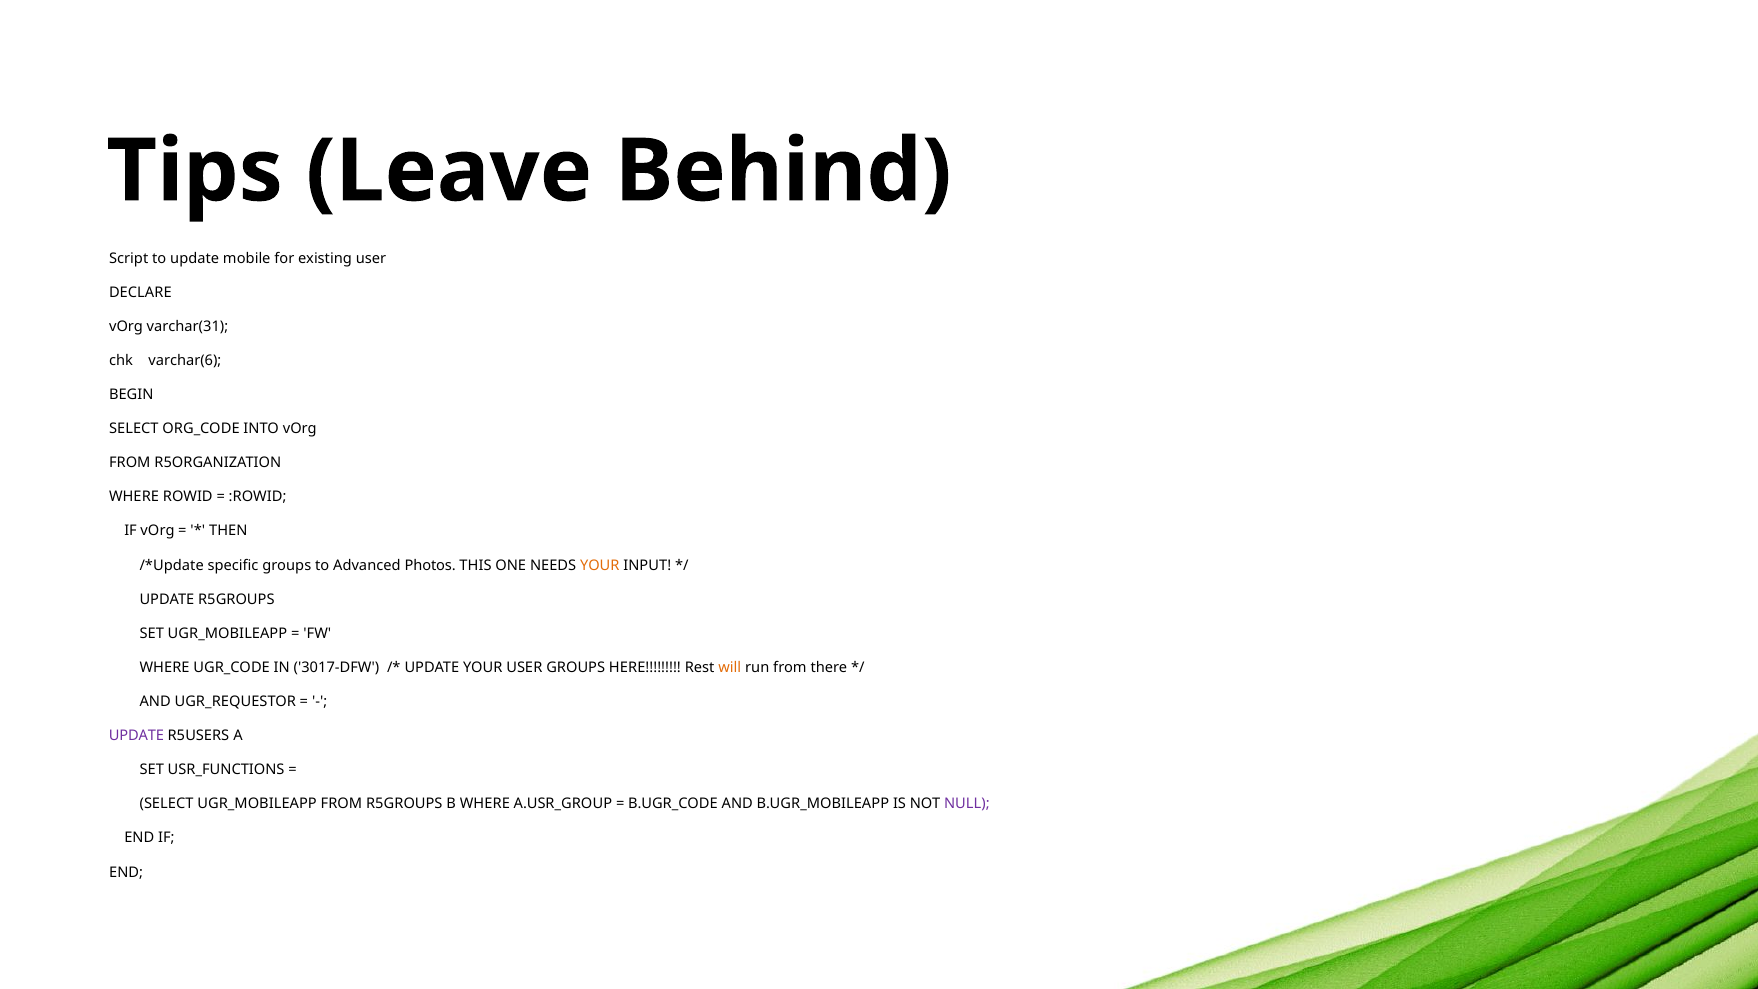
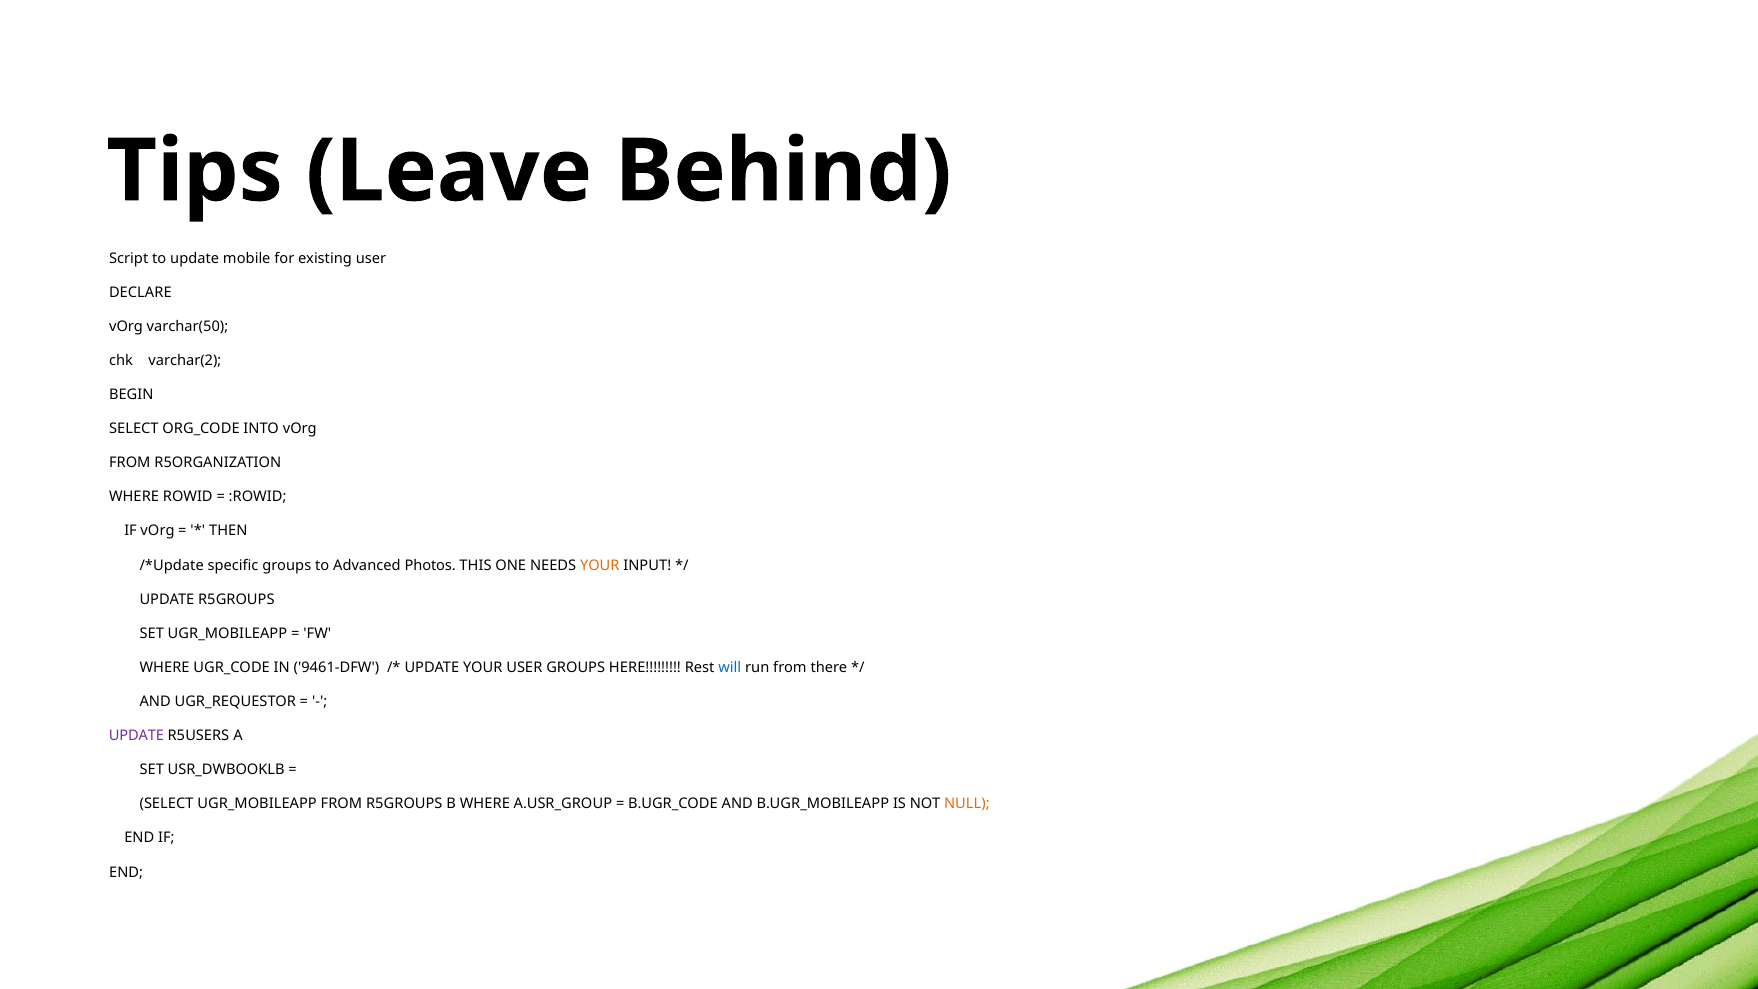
varchar(31: varchar(31 -> varchar(50
varchar(6: varchar(6 -> varchar(2
3017-DFW: 3017-DFW -> 9461-DFW
will colour: orange -> blue
USR_FUNCTIONS: USR_FUNCTIONS -> USR_DWBOOKLB
NULL colour: purple -> orange
